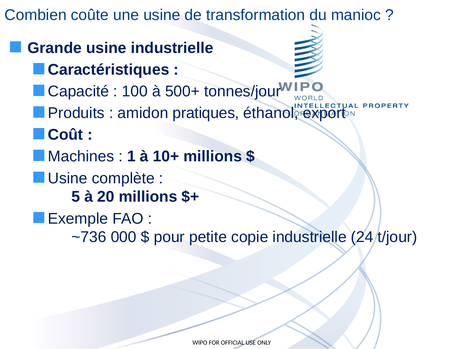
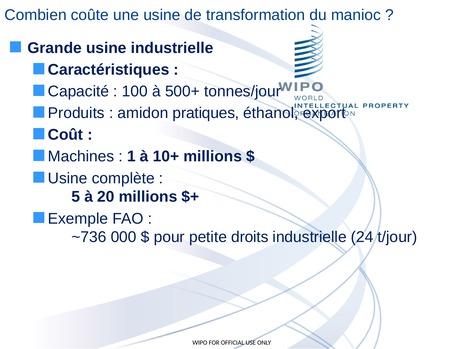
copie: copie -> droits
